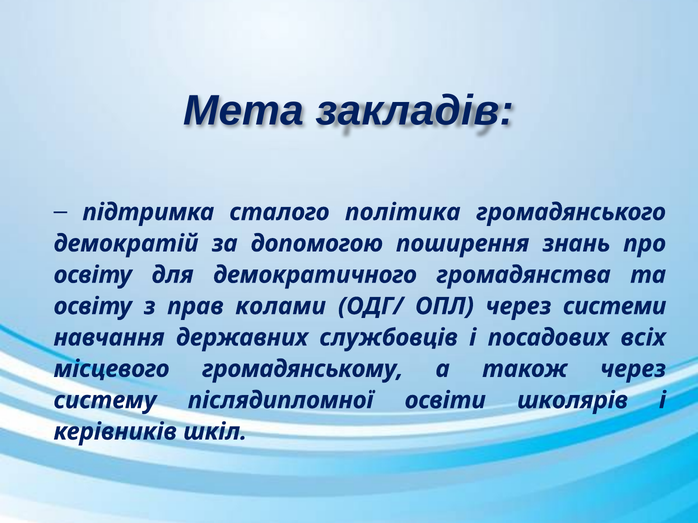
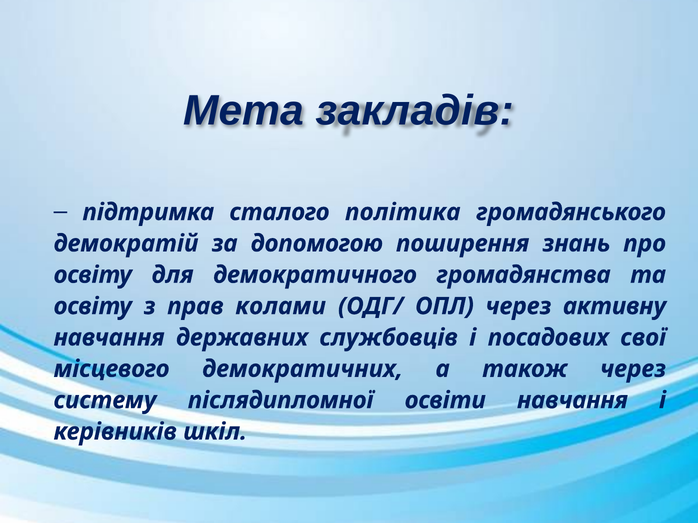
системи: системи -> активну
всіх: всіх -> свої
громадянському: громадянському -> демократичних
освіти школярів: школярів -> навчання
